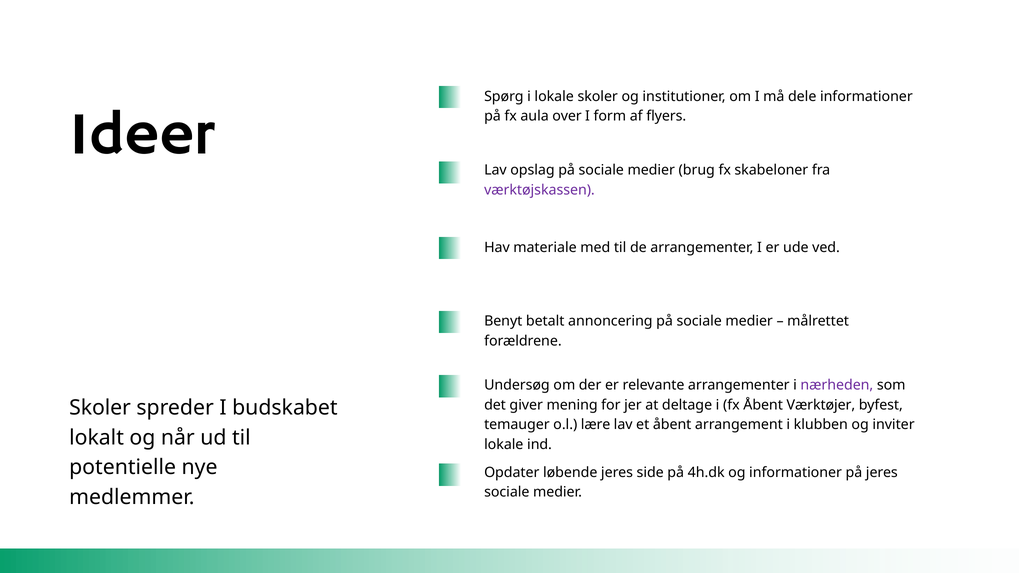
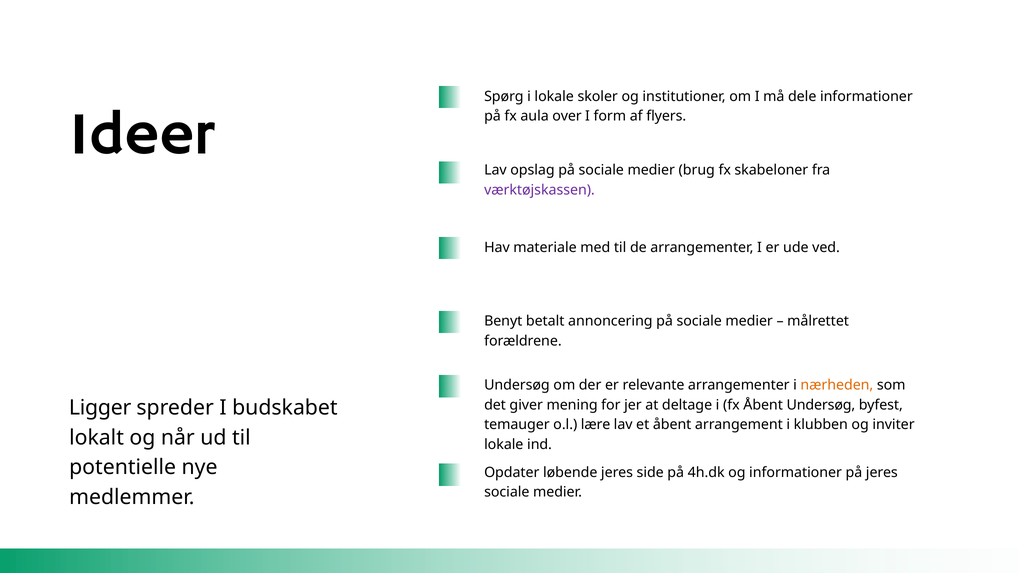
nærheden colour: purple -> orange
Åbent Værktøjer: Værktøjer -> Undersøg
Skoler at (100, 408): Skoler -> Ligger
